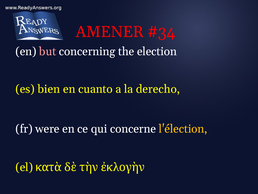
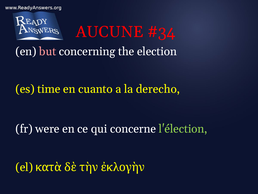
AMENER: AMENER -> AUCUNE
bien: bien -> time
l'élection colour: yellow -> light green
